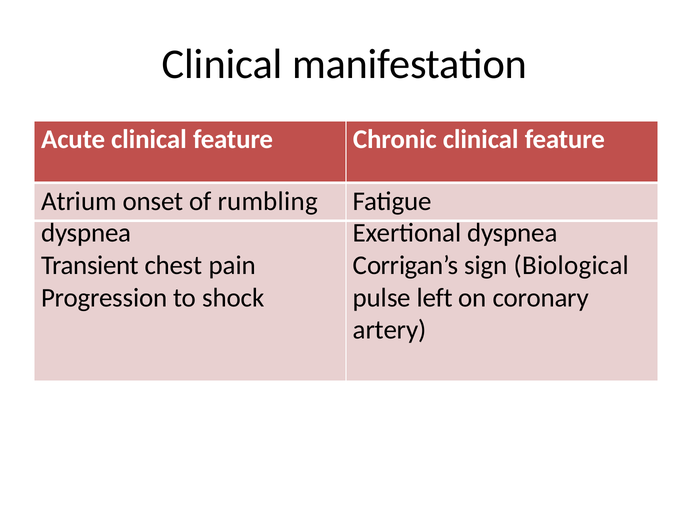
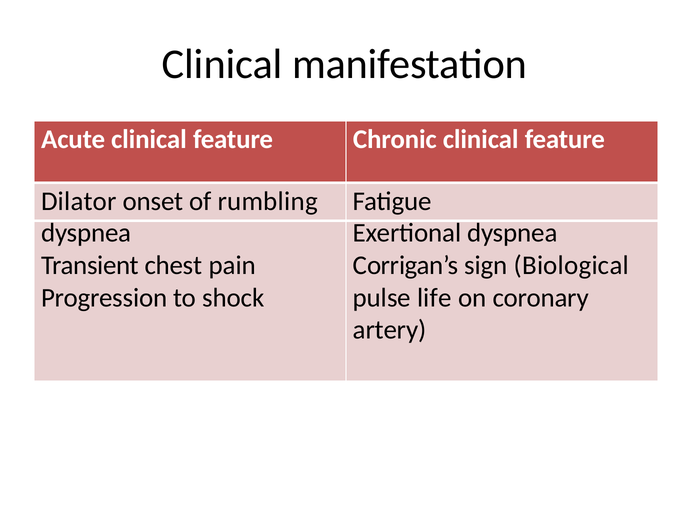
Atrium: Atrium -> Dilator
left: left -> life
